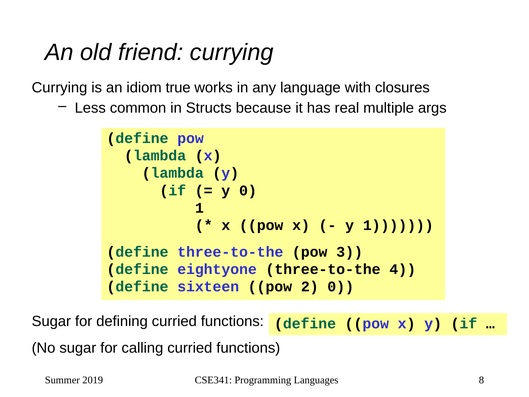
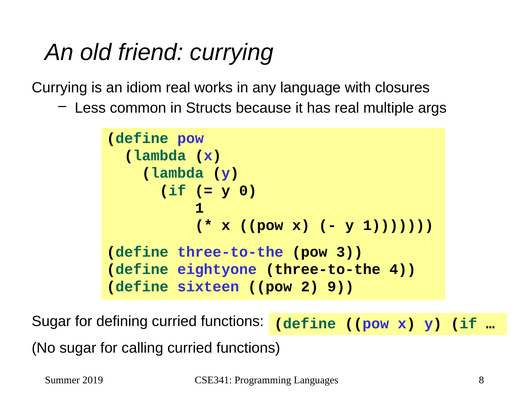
idiom true: true -> real
2 0: 0 -> 9
